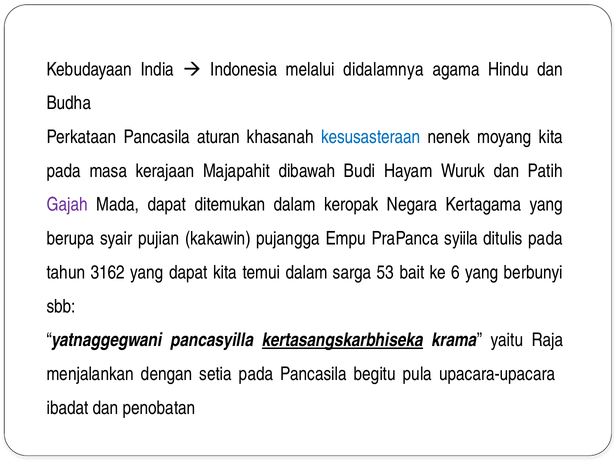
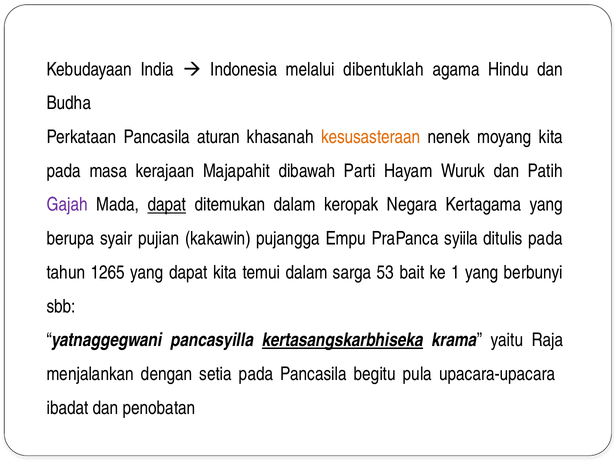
didalamnya: didalamnya -> dibentuklah
kesusasteraan colour: blue -> orange
Budi: Budi -> Parti
dapat at (167, 205) underline: none -> present
3162: 3162 -> 1265
6: 6 -> 1
